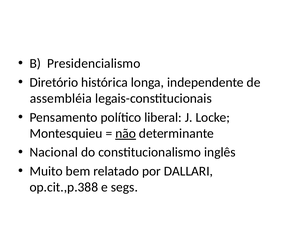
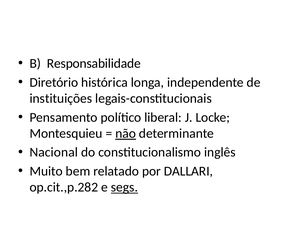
Presidencialismo: Presidencialismo -> Responsabilidade
assembléia: assembléia -> instituições
op.cit.,p.388: op.cit.,p.388 -> op.cit.,p.282
segs underline: none -> present
